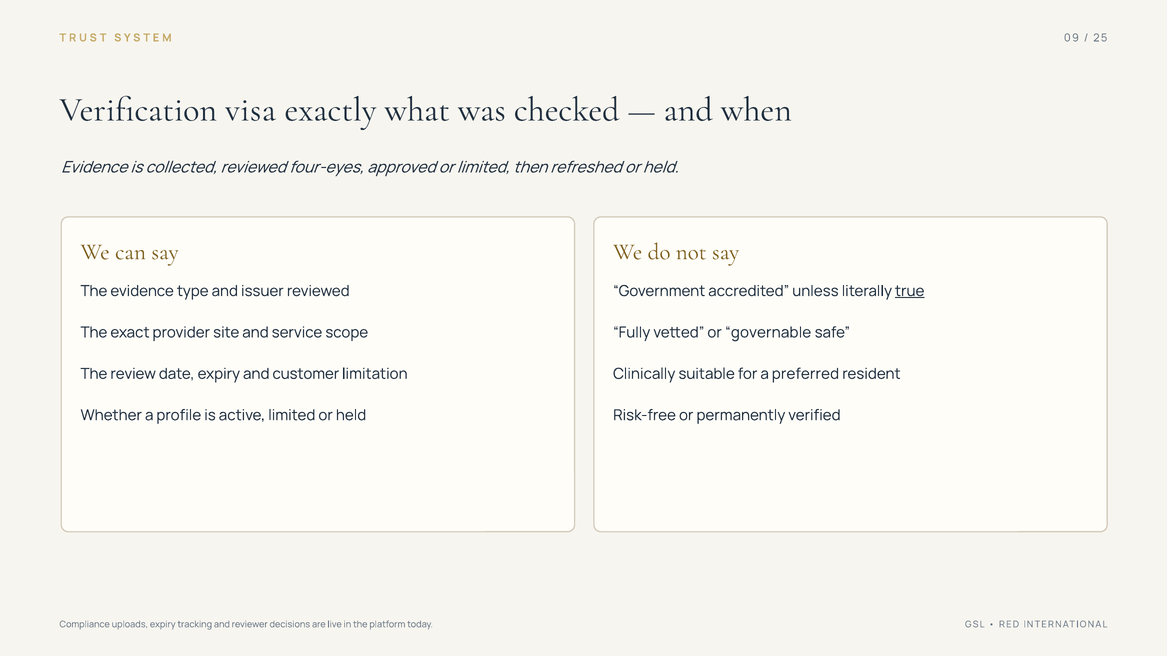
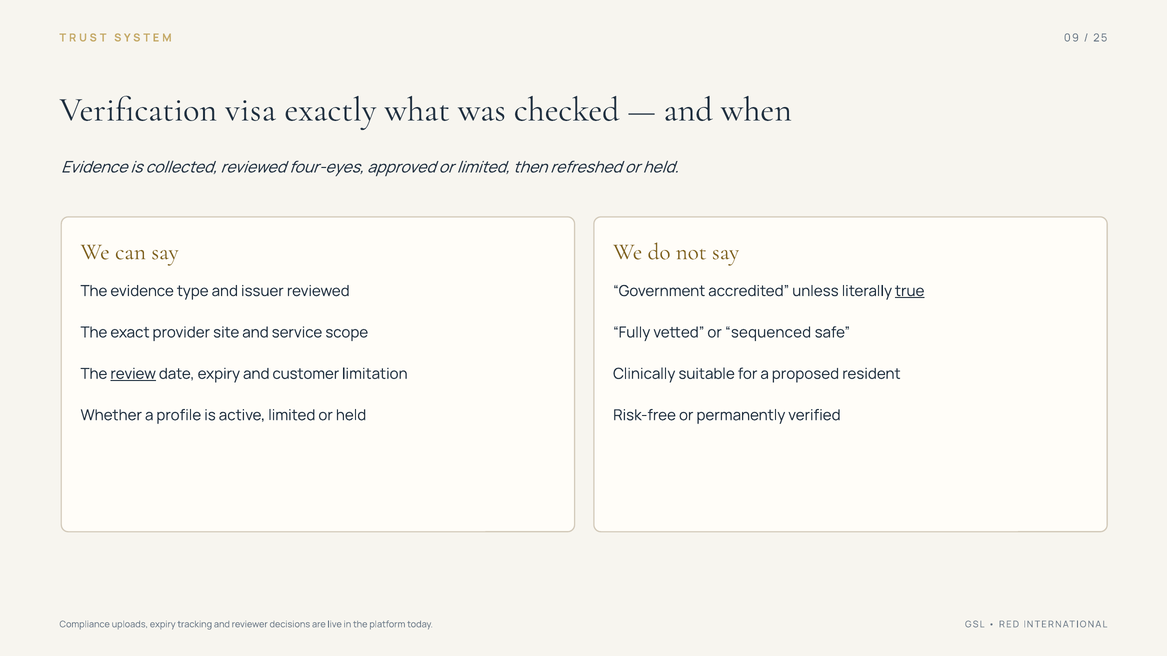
governable: governable -> sequenced
review underline: none -> present
preferred: preferred -> proposed
